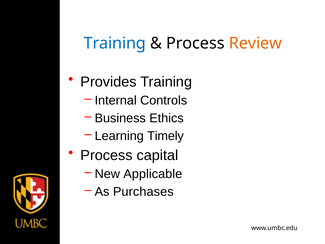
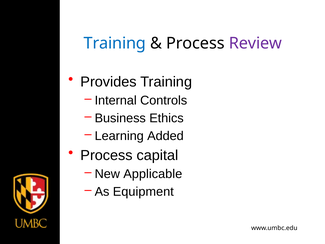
Review colour: orange -> purple
Timely: Timely -> Added
Purchases: Purchases -> Equipment
